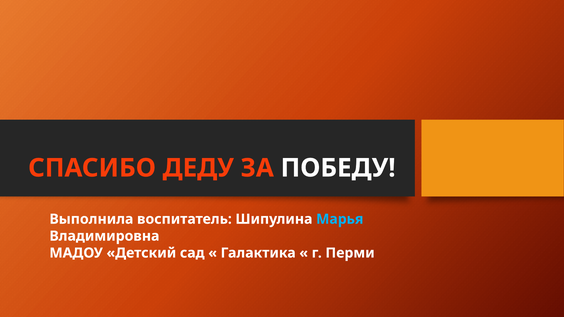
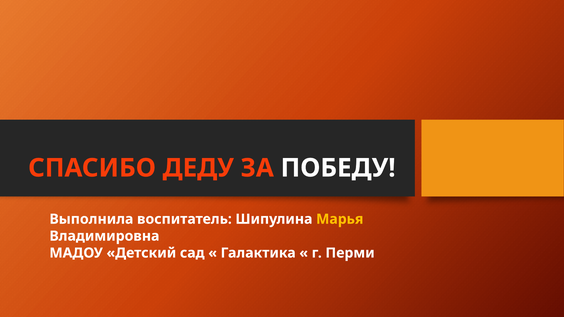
Марья colour: light blue -> yellow
